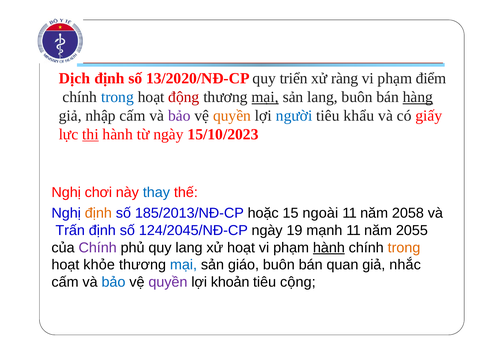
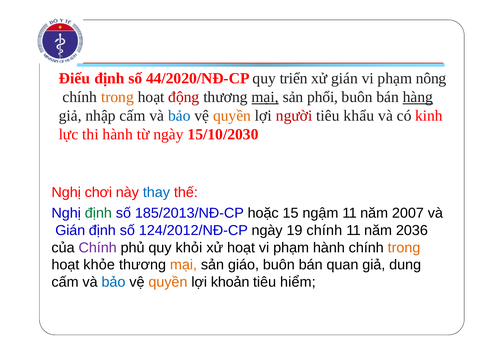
Dịch: Dịch -> Điếu
13/2020/NĐ-CP: 13/2020/NĐ-CP -> 44/2020/NĐ-CP
xử ràng: ràng -> gián
điểm: điểm -> nông
trong at (117, 97) colour: blue -> orange
sản lang: lang -> phổi
bảo at (179, 116) colour: purple -> blue
người colour: blue -> red
giấy: giấy -> kinh
thi underline: present -> none
15/10/2023: 15/10/2023 -> 15/10/2030
định at (98, 214) colour: orange -> green
ngoài: ngoài -> ngậm
2058: 2058 -> 2007
Trấn at (70, 231): Trấn -> Gián
124/2045/NĐ-CP: 124/2045/NĐ-CP -> 124/2012/NĐ-CP
19 mạnh: mạnh -> chính
2055: 2055 -> 2036
quy lang: lang -> khỏi
hành at (329, 248) underline: present -> none
mại at (184, 265) colour: blue -> orange
nhắc: nhắc -> dung
quyền at (168, 282) colour: purple -> orange
cộng: cộng -> hiểm
